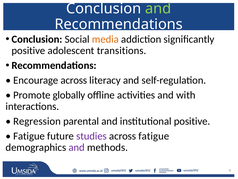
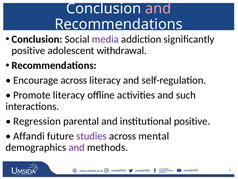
and at (158, 9) colour: light green -> pink
media colour: orange -> purple
transitions: transitions -> withdrawal
Promote globally: globally -> literacy
with: with -> such
Fatigue at (29, 136): Fatigue -> Affandi
across fatigue: fatigue -> mental
